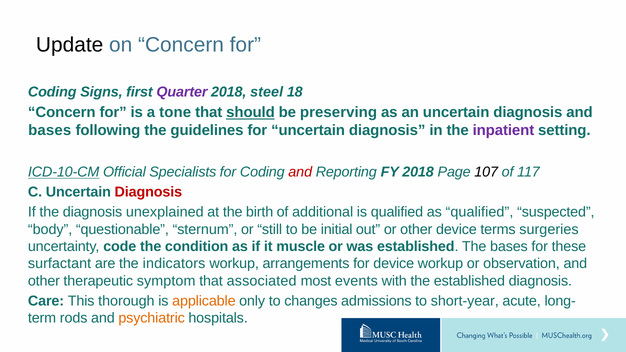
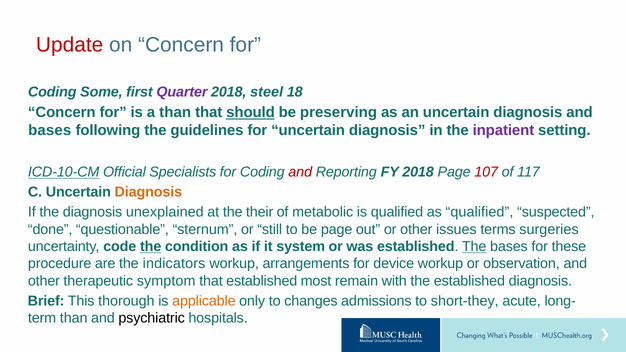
Update colour: black -> red
Signs: Signs -> Some
a tone: tone -> than
107 colour: black -> red
Diagnosis at (148, 192) colour: red -> orange
birth: birth -> their
additional: additional -> metabolic
body: body -> done
be initial: initial -> page
other device: device -> issues
the at (151, 247) underline: none -> present
muscle: muscle -> system
The at (474, 247) underline: none -> present
surfactant: surfactant -> procedure
that associated: associated -> established
events: events -> remain
Care: Care -> Brief
short-year: short-year -> short-they
term rods: rods -> than
psychiatric colour: orange -> black
